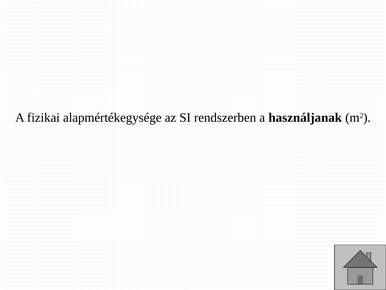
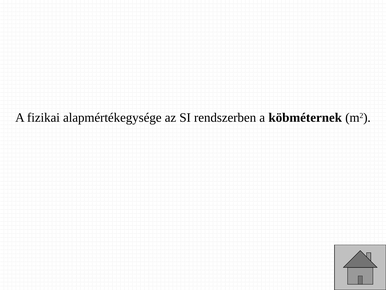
használjanak: használjanak -> köbméternek
